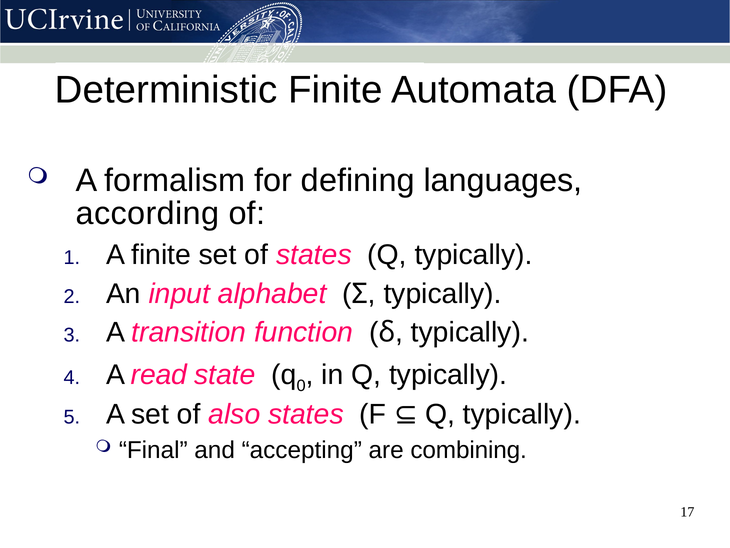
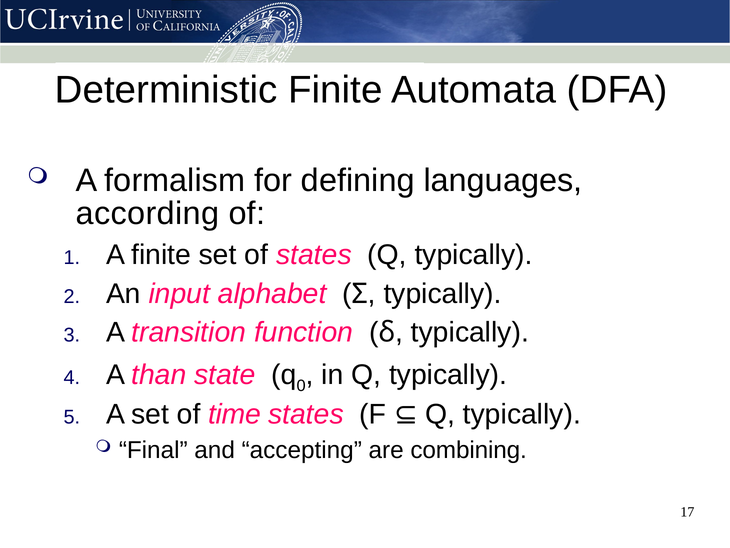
read: read -> than
also: also -> time
